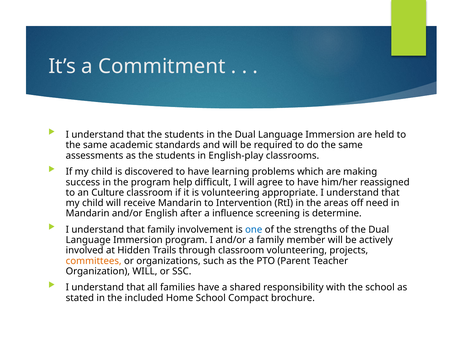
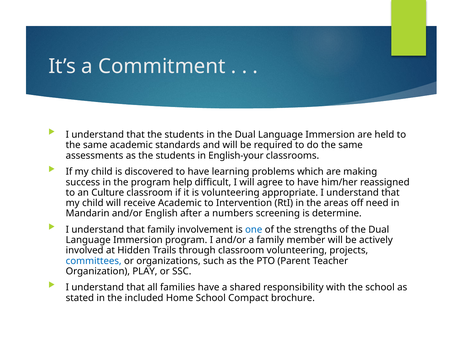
English-play: English-play -> English-your
receive Mandarin: Mandarin -> Academic
influence: influence -> numbers
committees colour: orange -> blue
Organization WILL: WILL -> PLAY
